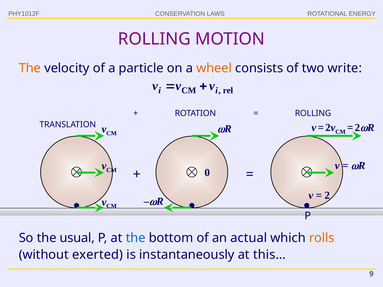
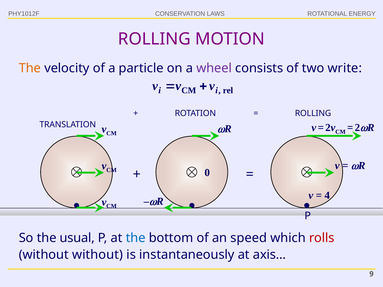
wheel colour: orange -> purple
2: 2 -> 4
actual: actual -> speed
rolls colour: orange -> red
without exerted: exerted -> without
this…: this… -> axis…
